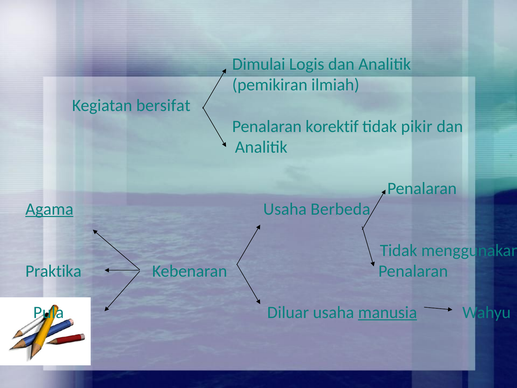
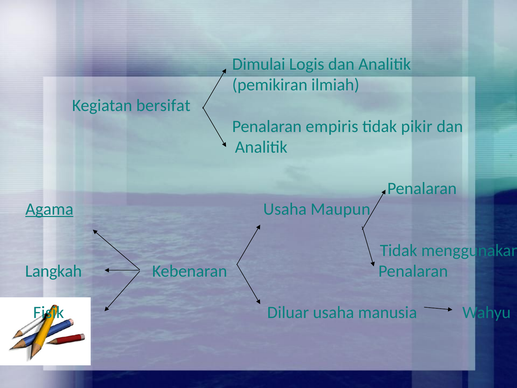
korektif: korektif -> empiris
Berbeda: Berbeda -> Maupun
Praktika: Praktika -> Langkah
Pula: Pula -> Fisik
manusia underline: present -> none
